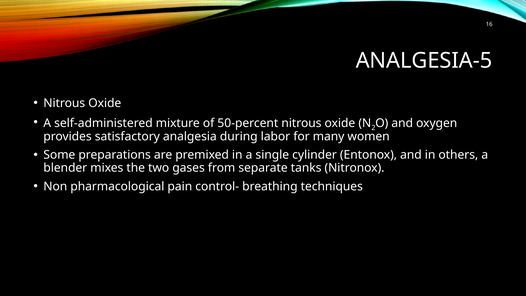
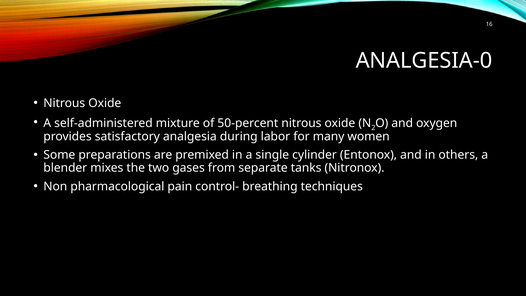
ANALGESIA-5: ANALGESIA-5 -> ANALGESIA-0
